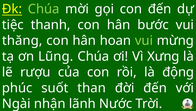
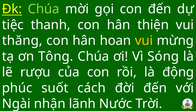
bước: bước -> thiện
vui at (144, 40) colour: light green -> yellow
Lũng: Lũng -> Tông
Xưng: Xưng -> Sóng
than: than -> cách
